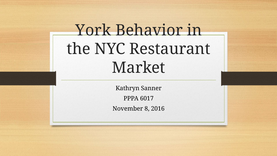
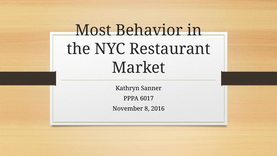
York: York -> Most
